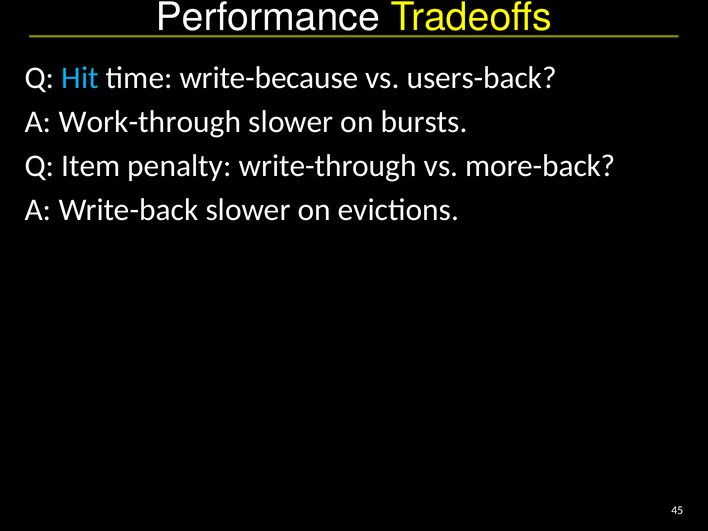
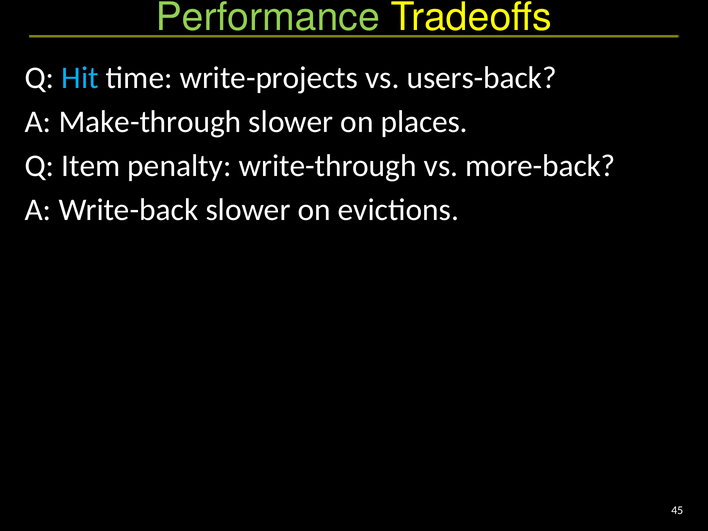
Performance colour: white -> light green
write-because: write-because -> write-projects
Work-through: Work-through -> Make-through
bursts: bursts -> places
